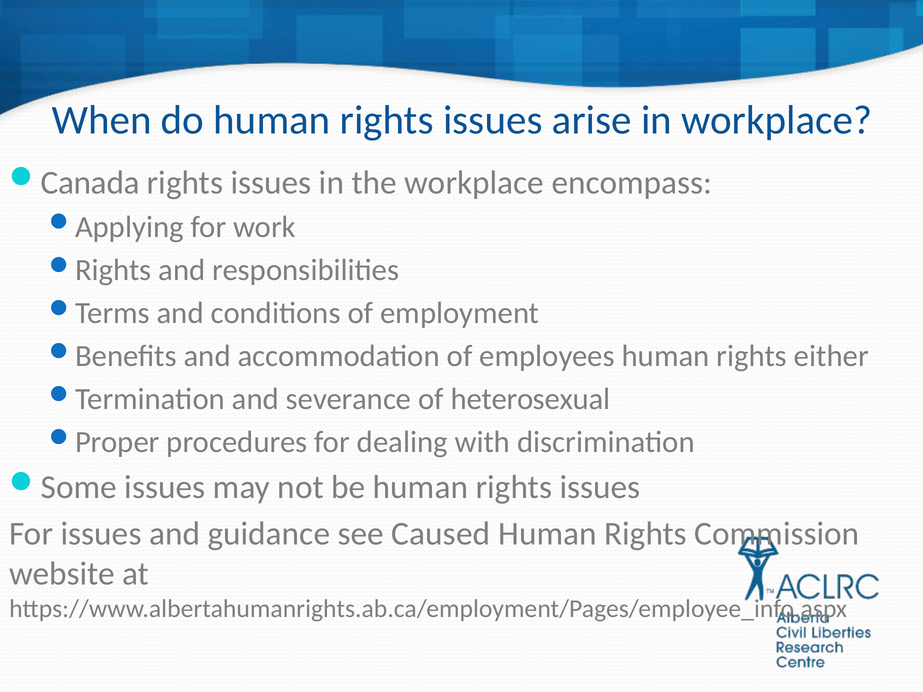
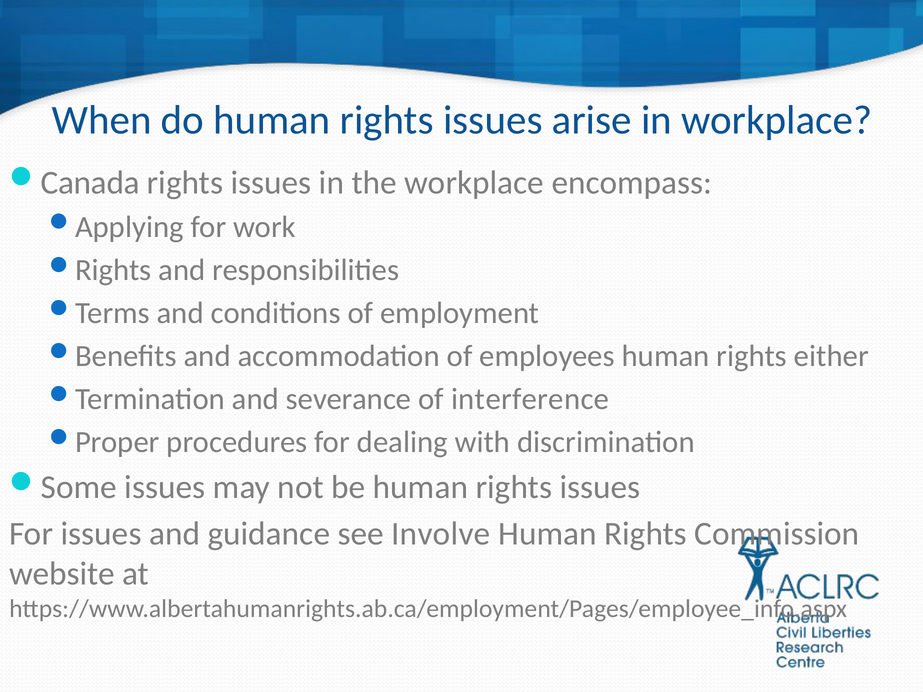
heterosexual: heterosexual -> interference
Caused: Caused -> Involve
